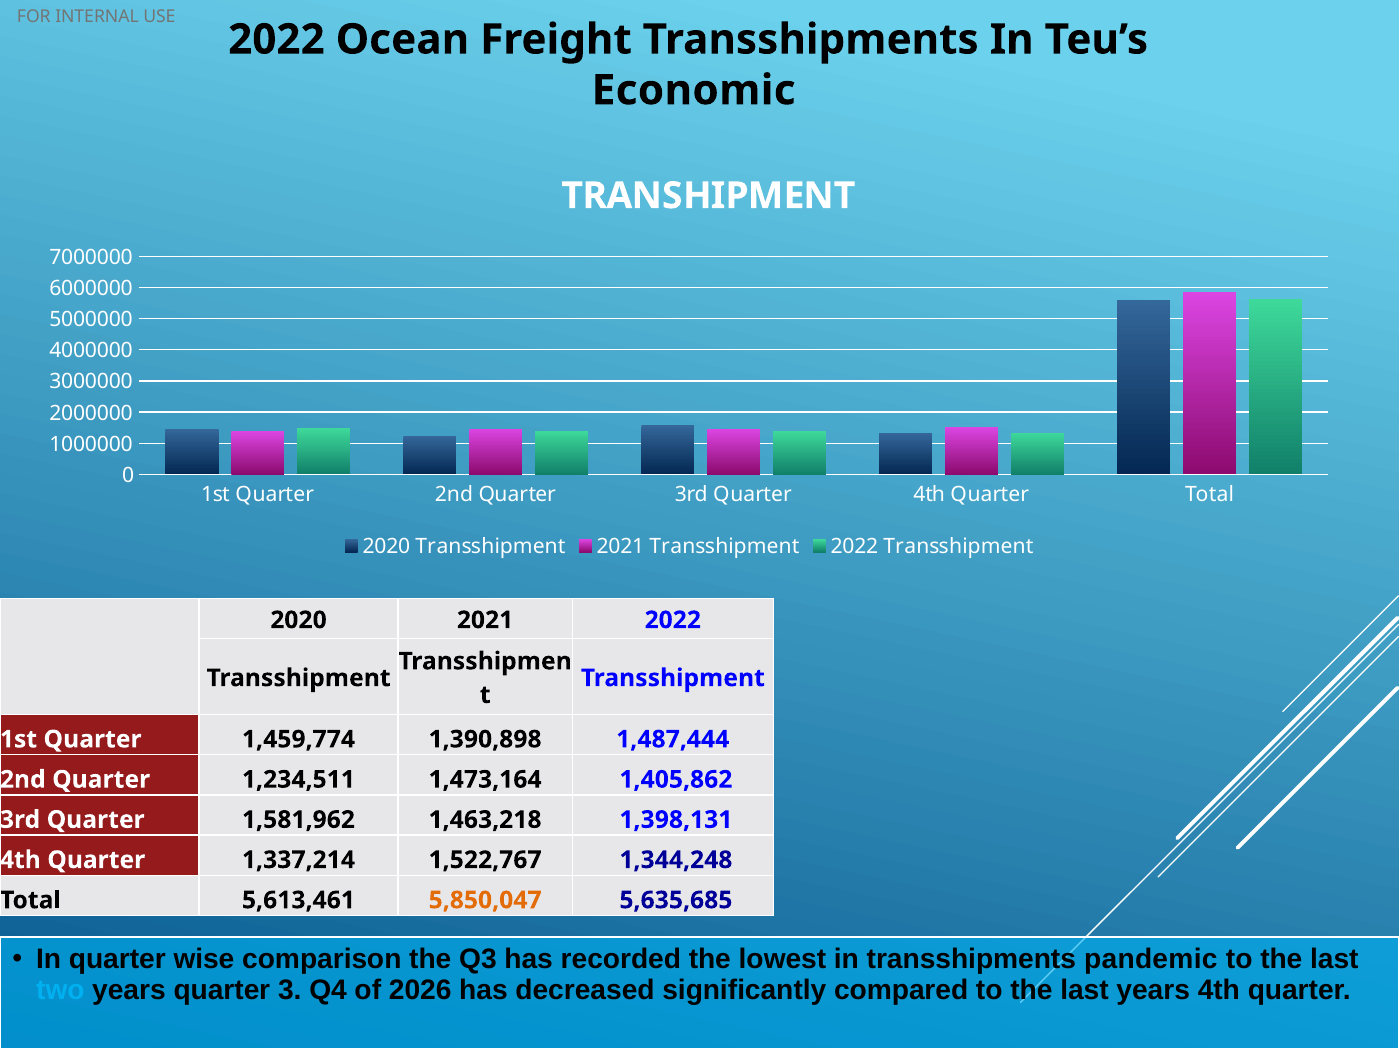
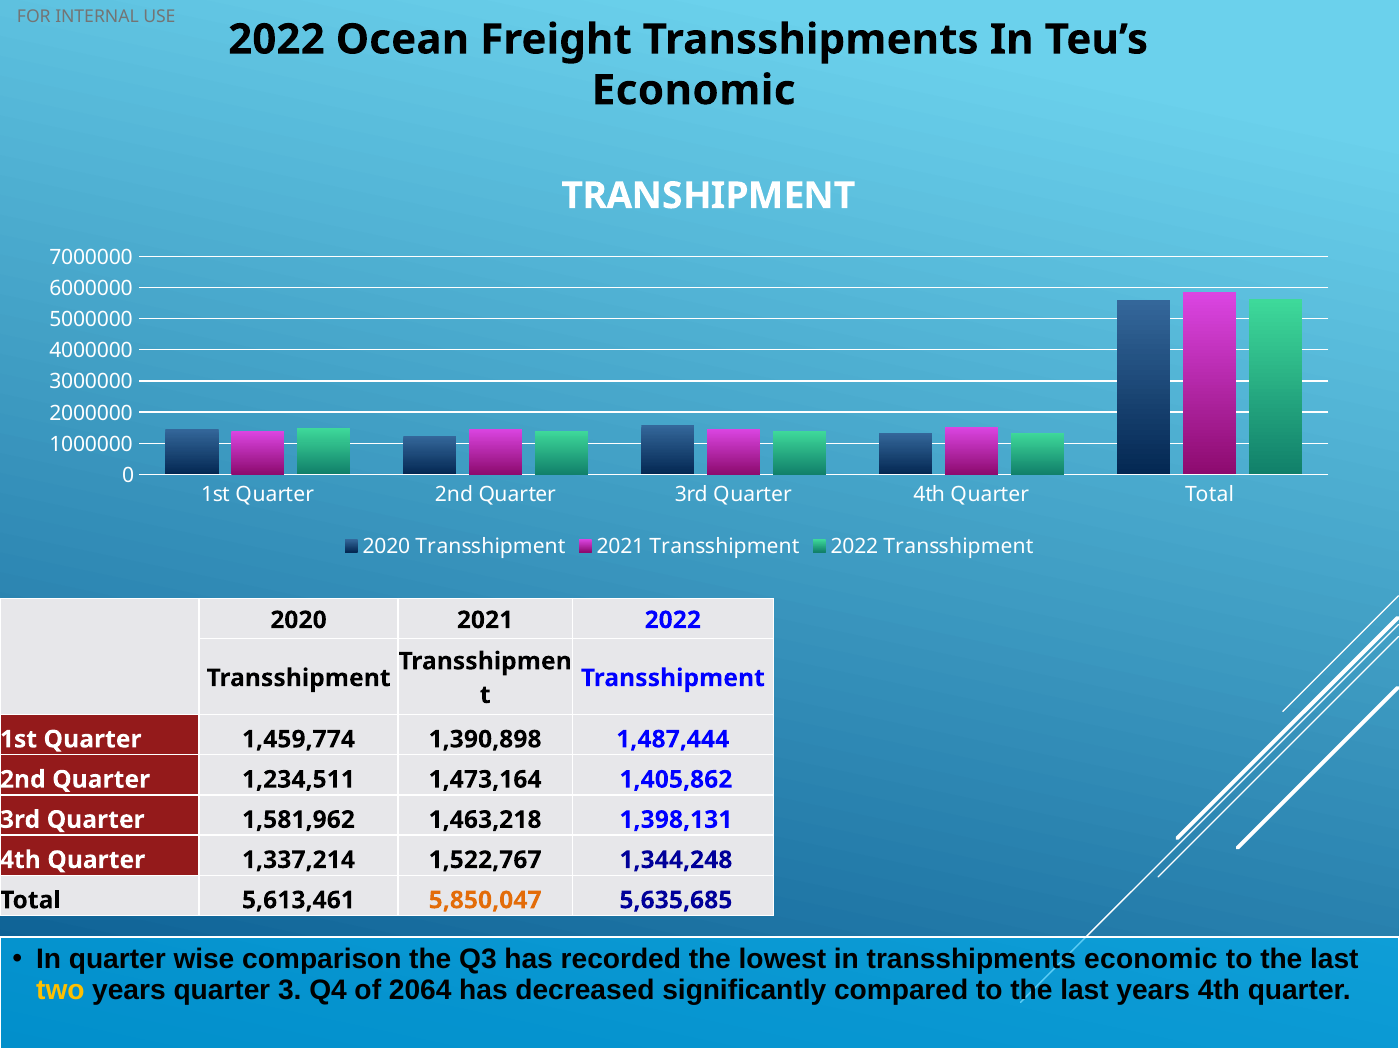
transshipments pandemic: pandemic -> economic
two colour: light blue -> yellow
2026: 2026 -> 2064
